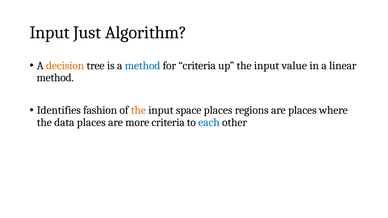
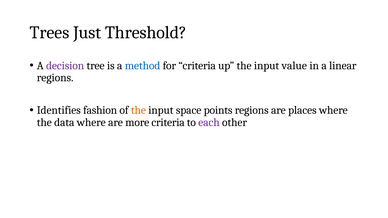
Input at (50, 33): Input -> Trees
Algorithm: Algorithm -> Threshold
decision colour: orange -> purple
method at (55, 78): method -> regions
space places: places -> points
data places: places -> where
each colour: blue -> purple
